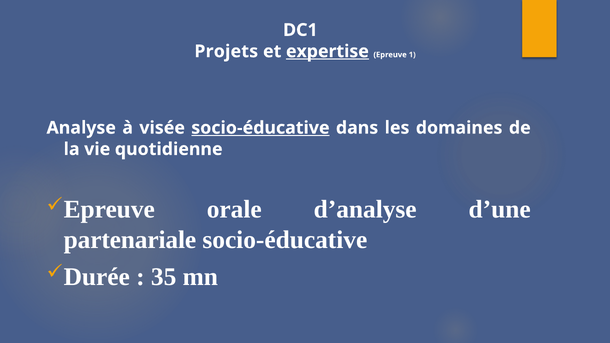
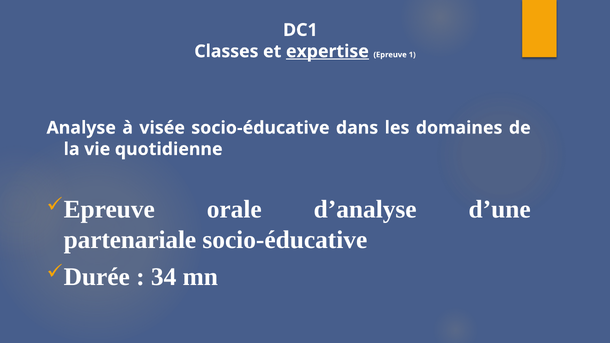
Projets: Projets -> Classes
socio-éducative at (260, 128) underline: present -> none
35: 35 -> 34
